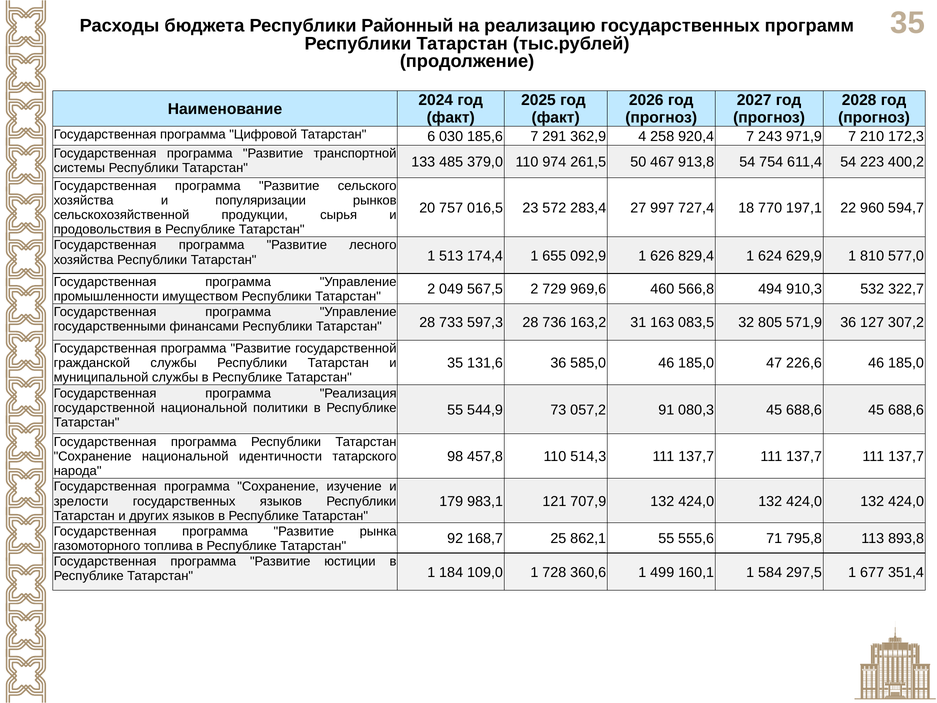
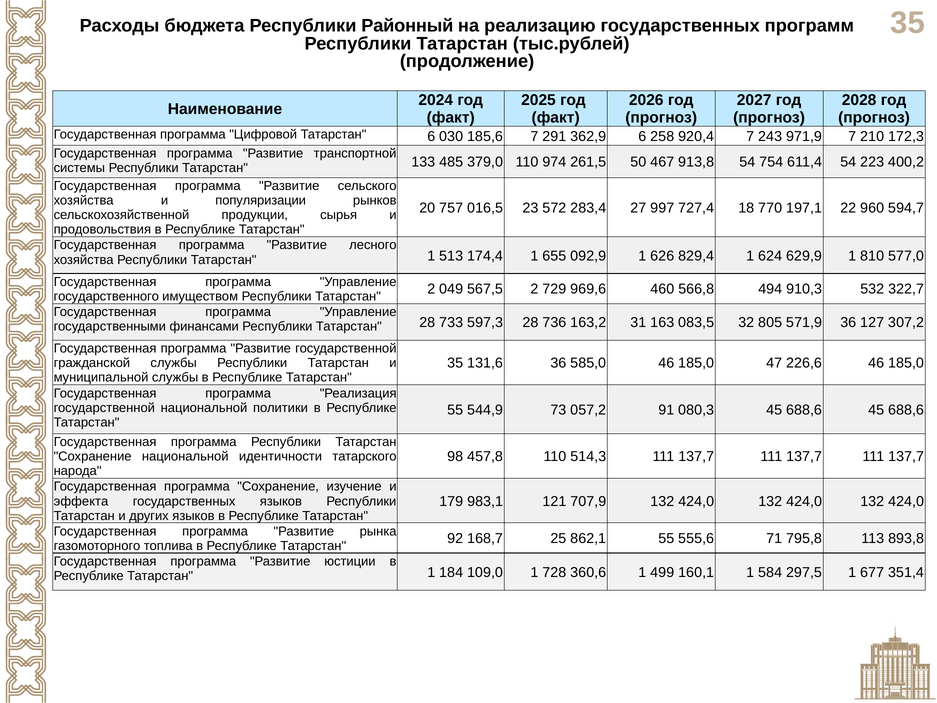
362,9 4: 4 -> 6
промышленности: промышленности -> государственного
зрелости: зрелости -> эффекта
